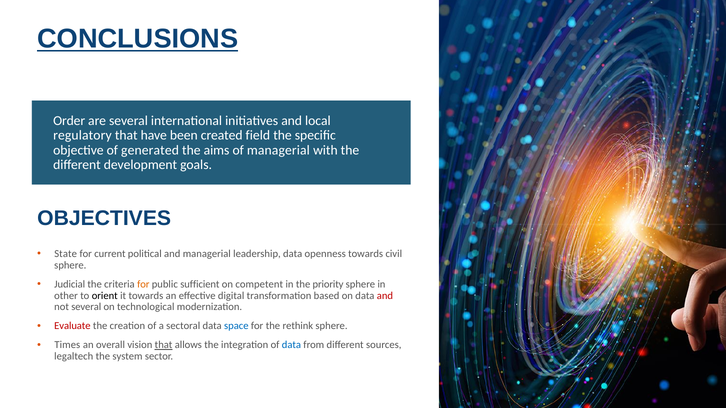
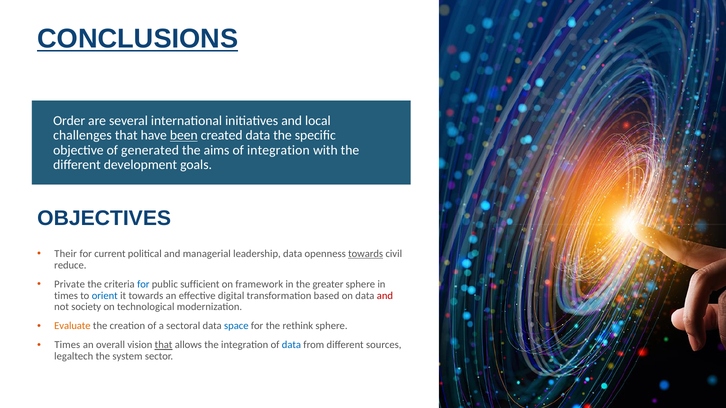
regulatory: regulatory -> challenges
been underline: none -> present
created field: field -> data
of managerial: managerial -> integration
State: State -> Their
towards at (366, 254) underline: none -> present
sphere at (70, 265): sphere -> reduce
Judicial: Judicial -> Private
for at (143, 284) colour: orange -> blue
competent: competent -> framework
priority: priority -> greater
other at (66, 296): other -> times
orient colour: black -> blue
not several: several -> society
Evaluate colour: red -> orange
